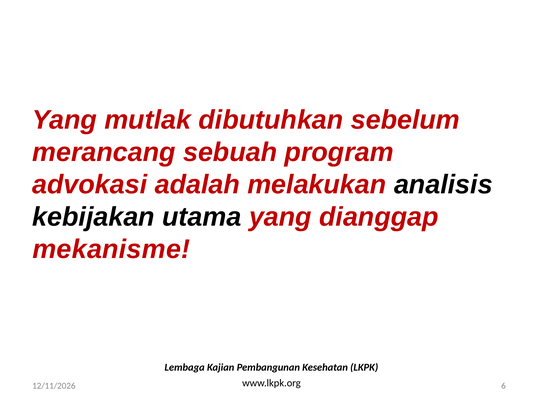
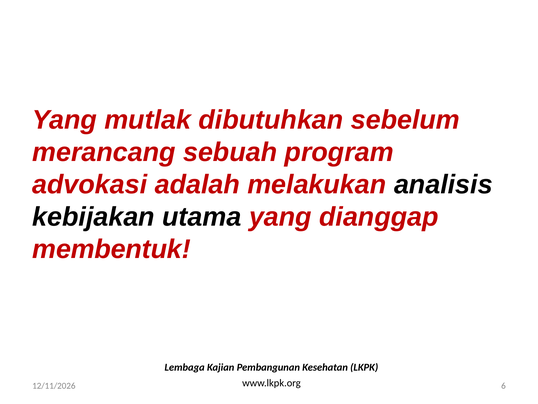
mekanisme: mekanisme -> membentuk
